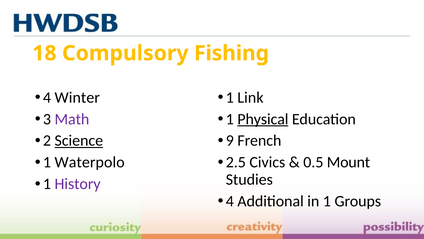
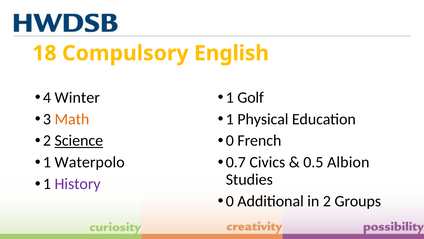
Fishing: Fishing -> English
Link: Link -> Golf
Math colour: purple -> orange
Physical underline: present -> none
9 at (230, 140): 9 -> 0
2.5: 2.5 -> 0.7
Mount: Mount -> Albion
4 at (230, 201): 4 -> 0
in 1: 1 -> 2
